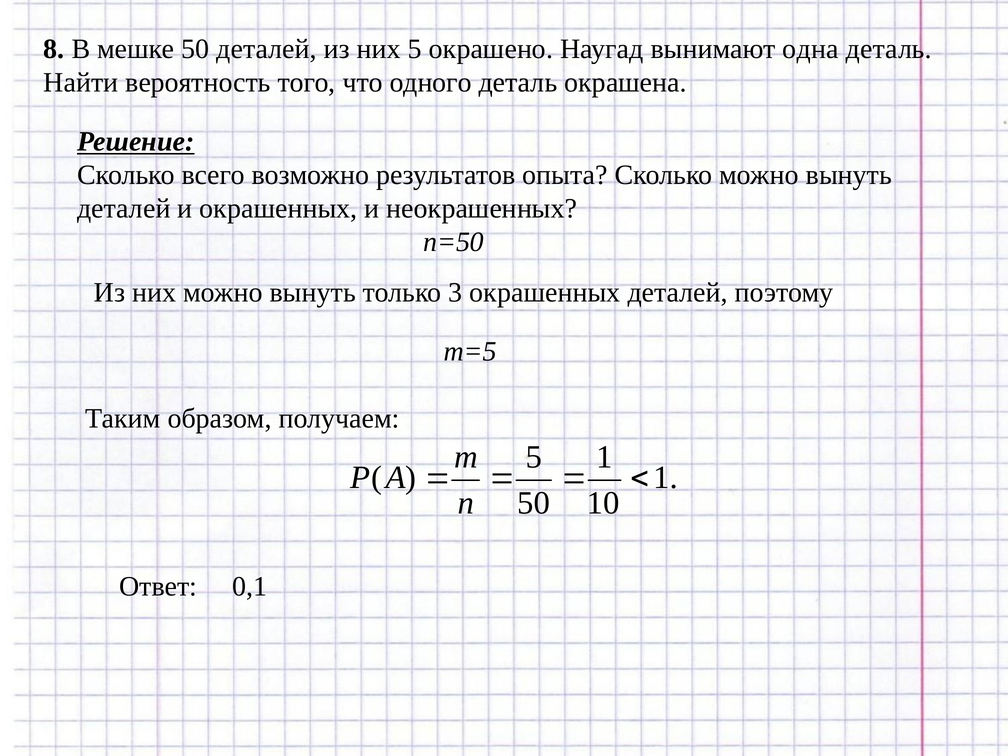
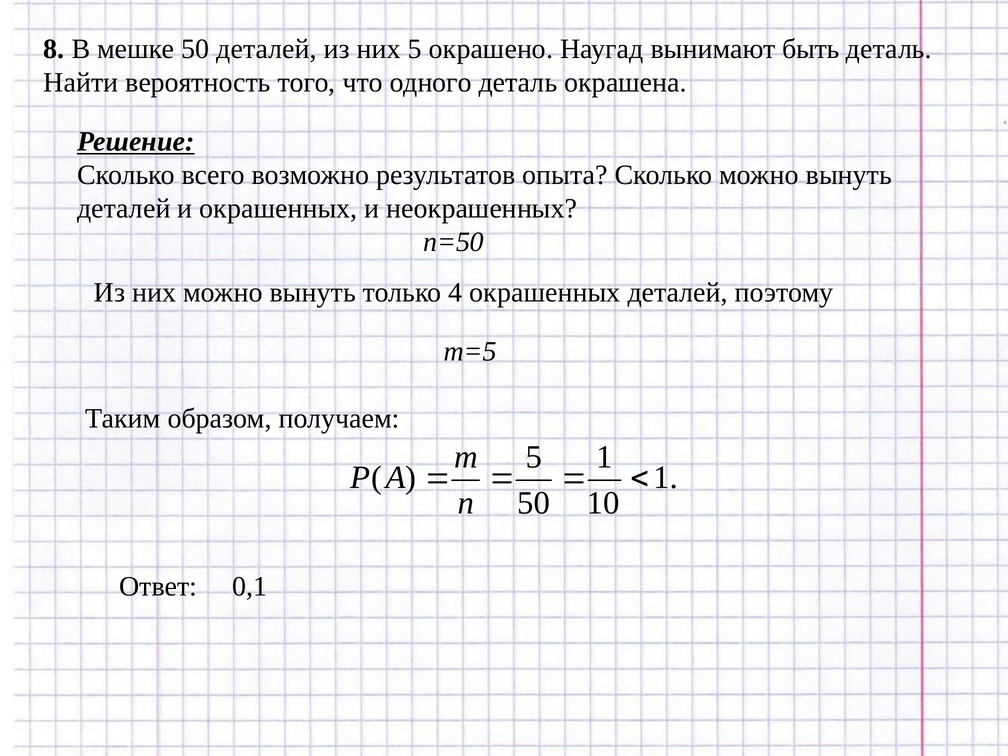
одна: одна -> быть
3: 3 -> 4
